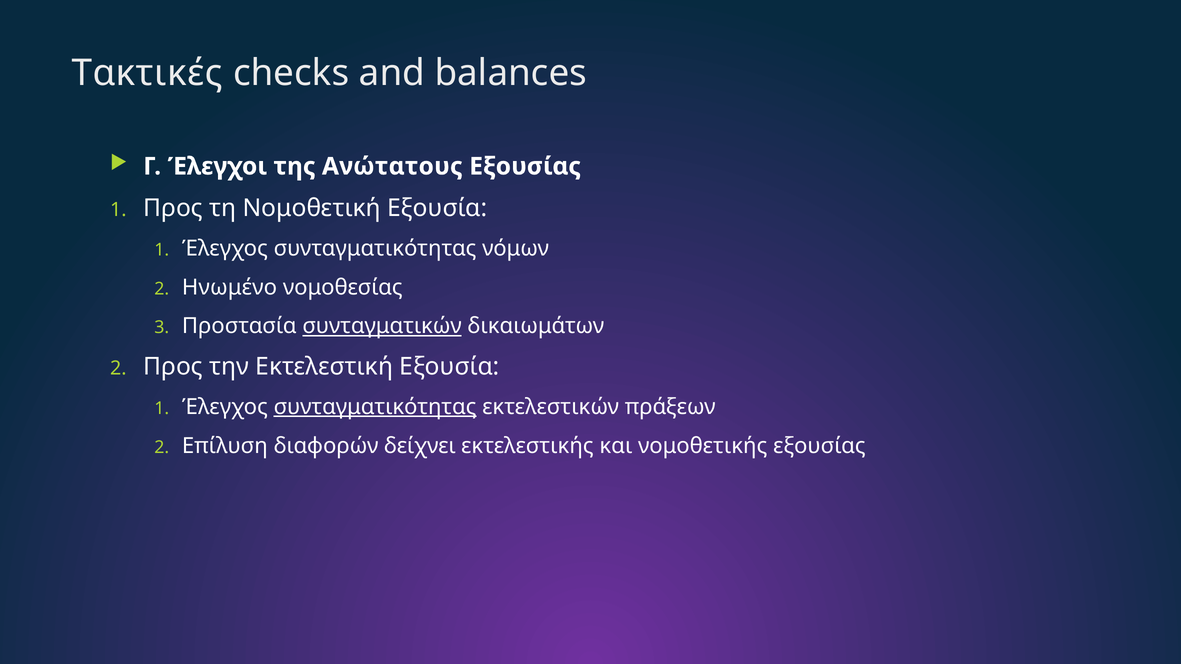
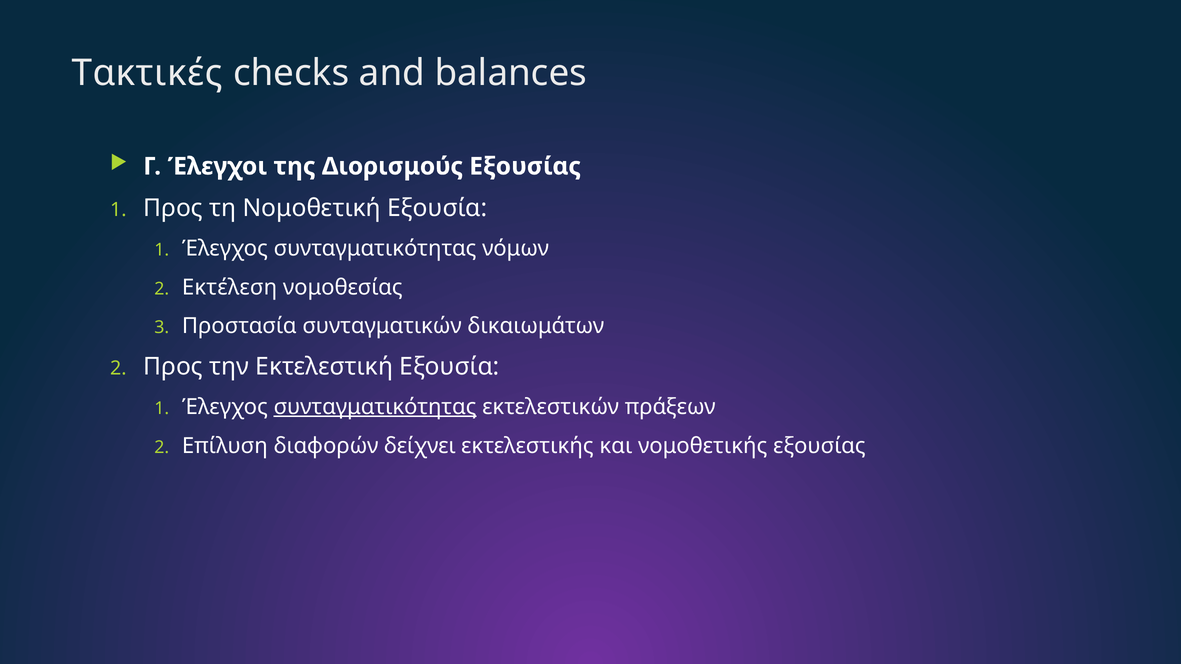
Ανώτατους: Ανώτατους -> Διορισμούς
Ηνωμένο: Ηνωμένο -> Εκτέλεση
συνταγματικών underline: present -> none
